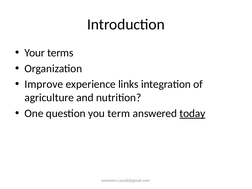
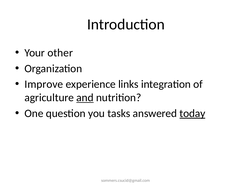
terms: terms -> other
and underline: none -> present
term: term -> tasks
